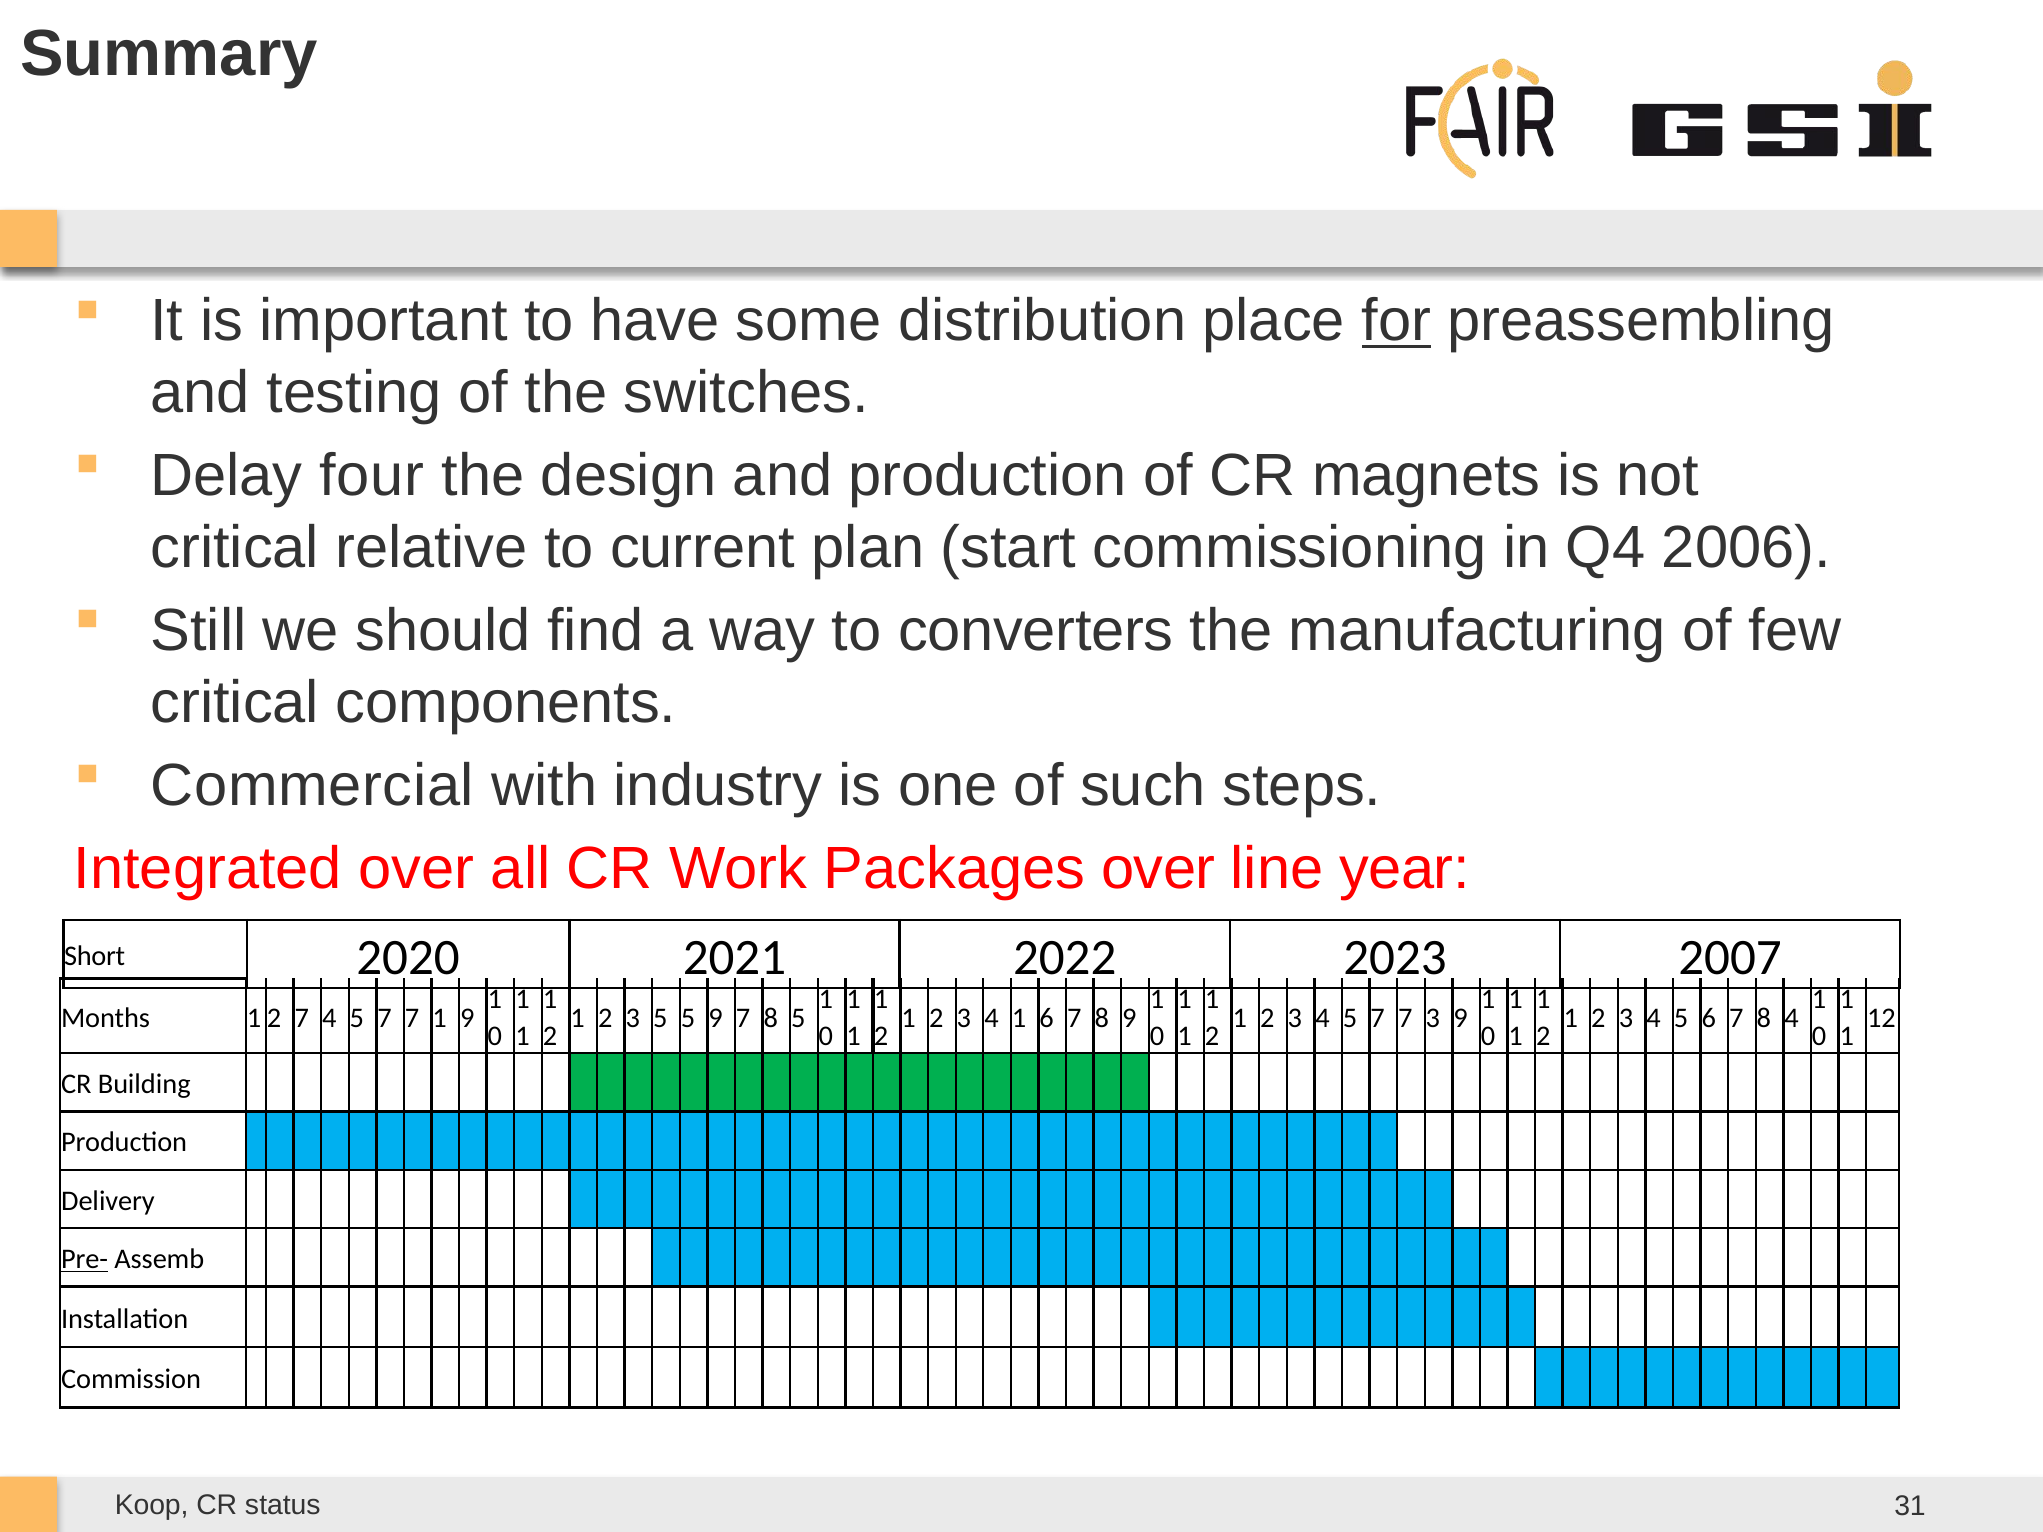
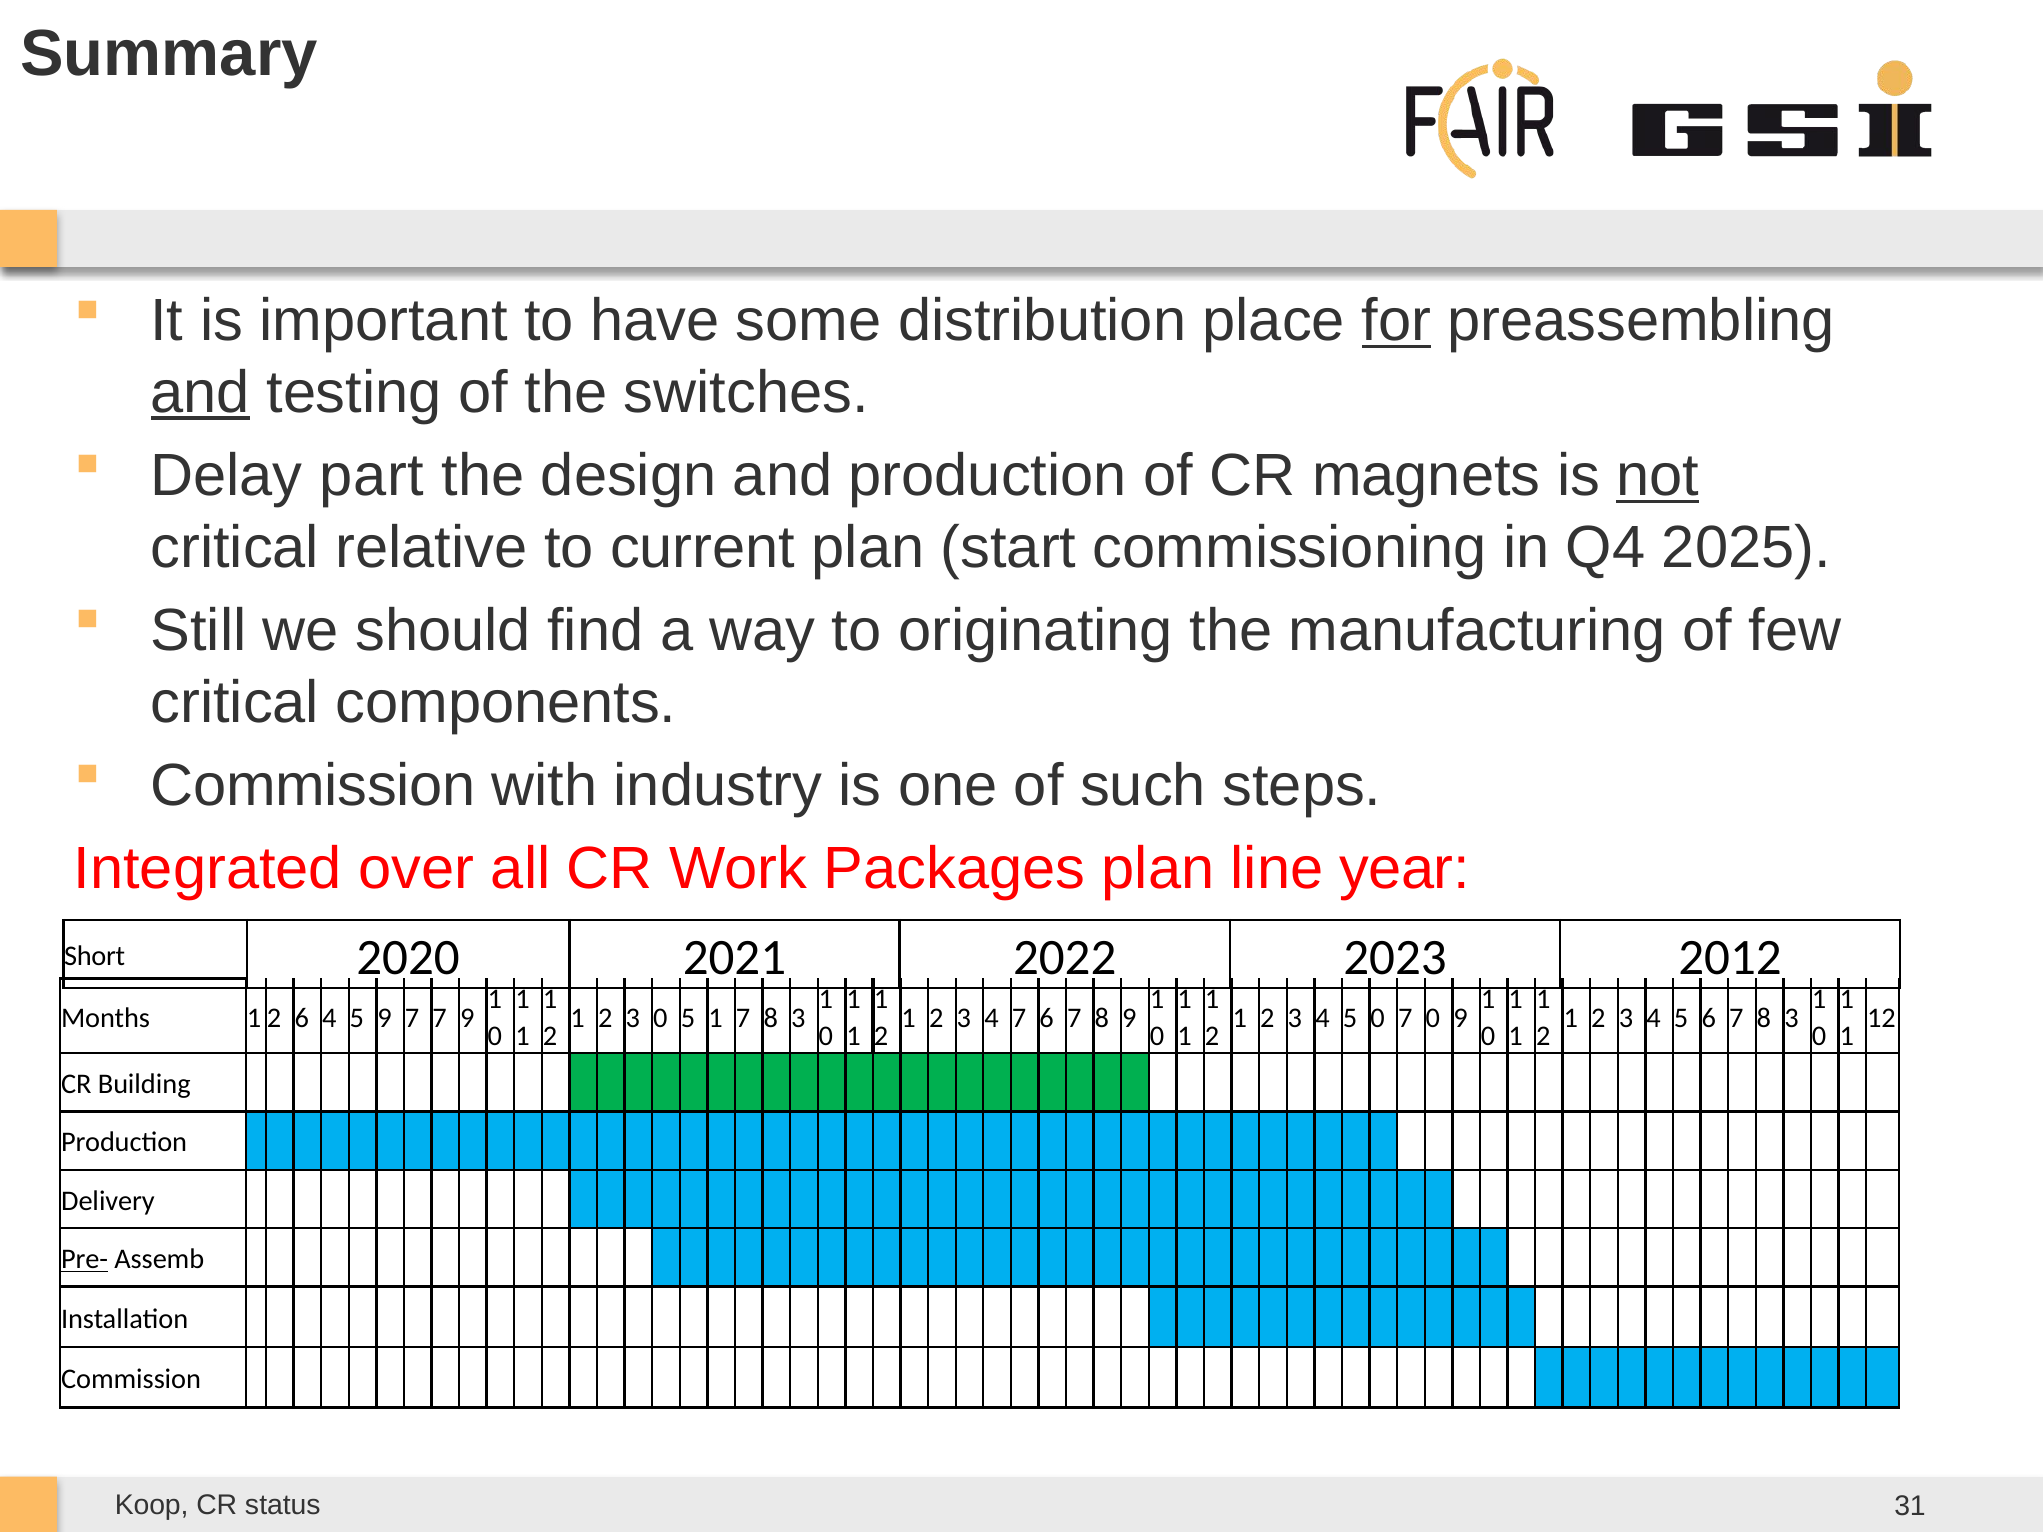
and at (200, 393) underline: none -> present
four: four -> part
not underline: none -> present
2006: 2006 -> 2025
converters: converters -> originating
Commercial at (313, 786): Commercial -> Commission
Packages over: over -> plan
2007: 2007 -> 2012
12 7: 7 -> 6
7 at (384, 1018): 7 -> 9
7 1: 1 -> 7
3 5: 5 -> 0
5 9: 9 -> 1
5 at (798, 1018): 5 -> 3
3 4 1: 1 -> 7
3 4 5 7: 7 -> 0
7 3: 3 -> 0
6 7 8 4: 4 -> 3
